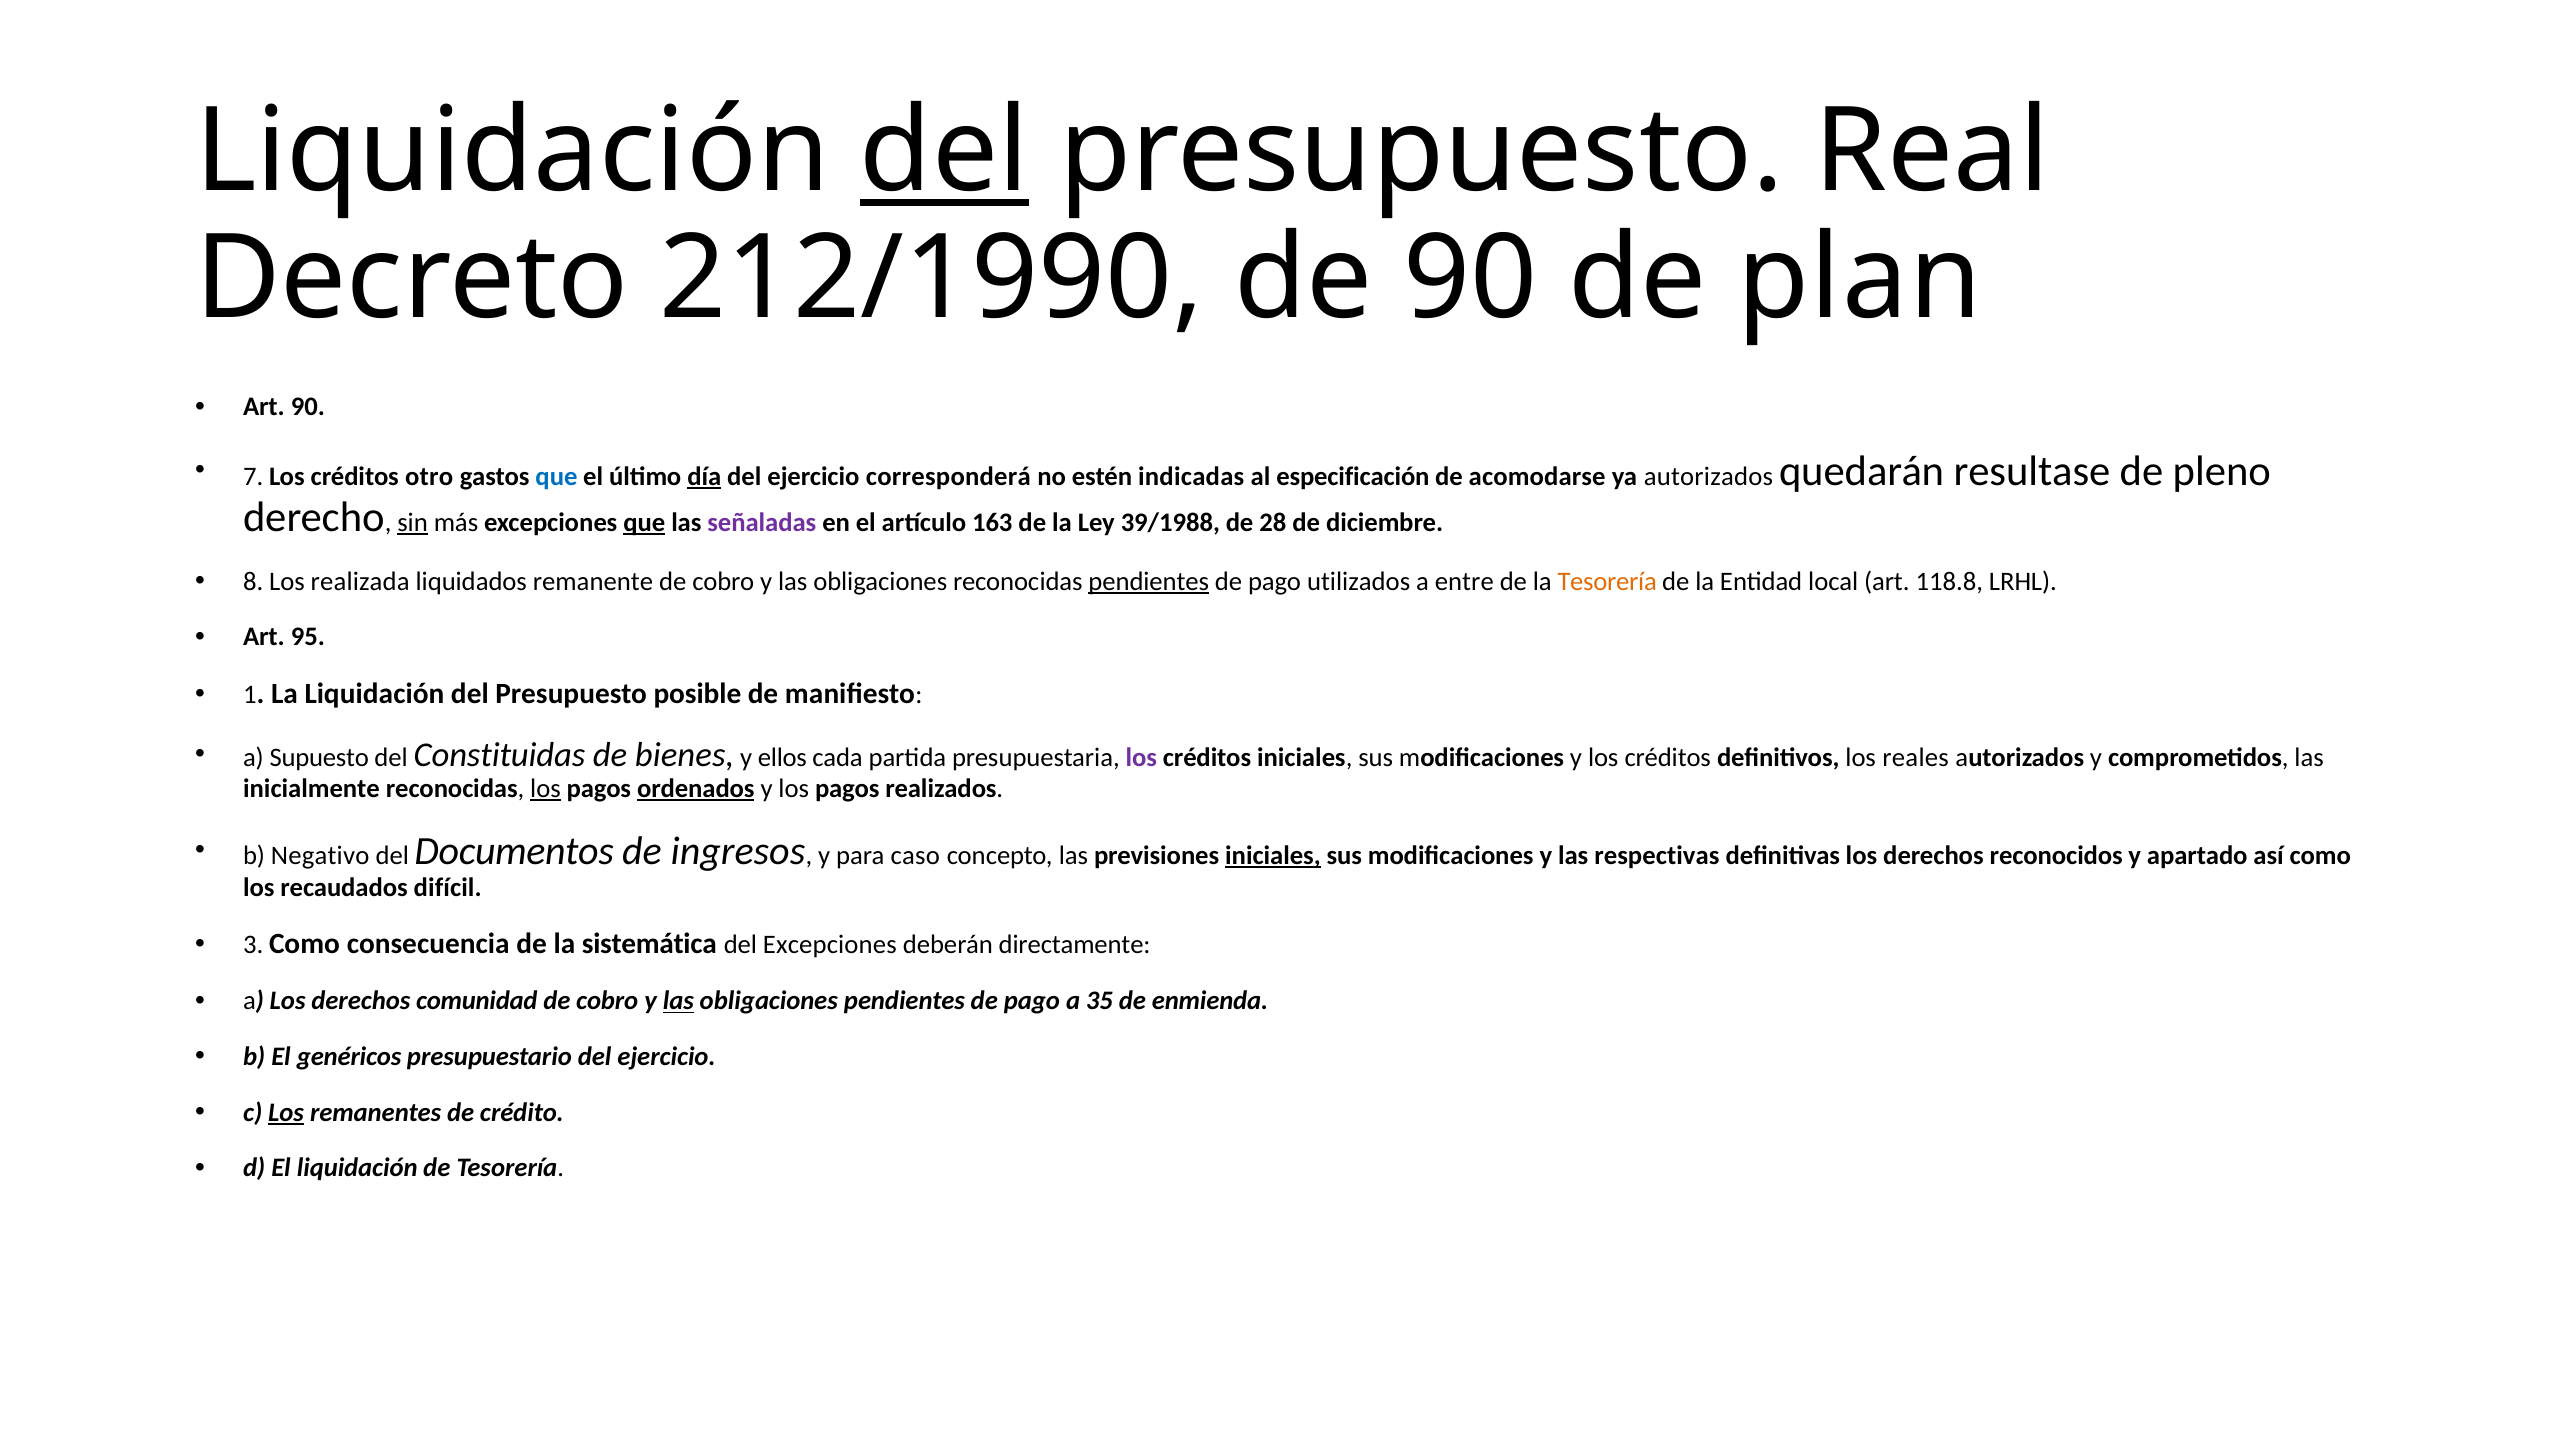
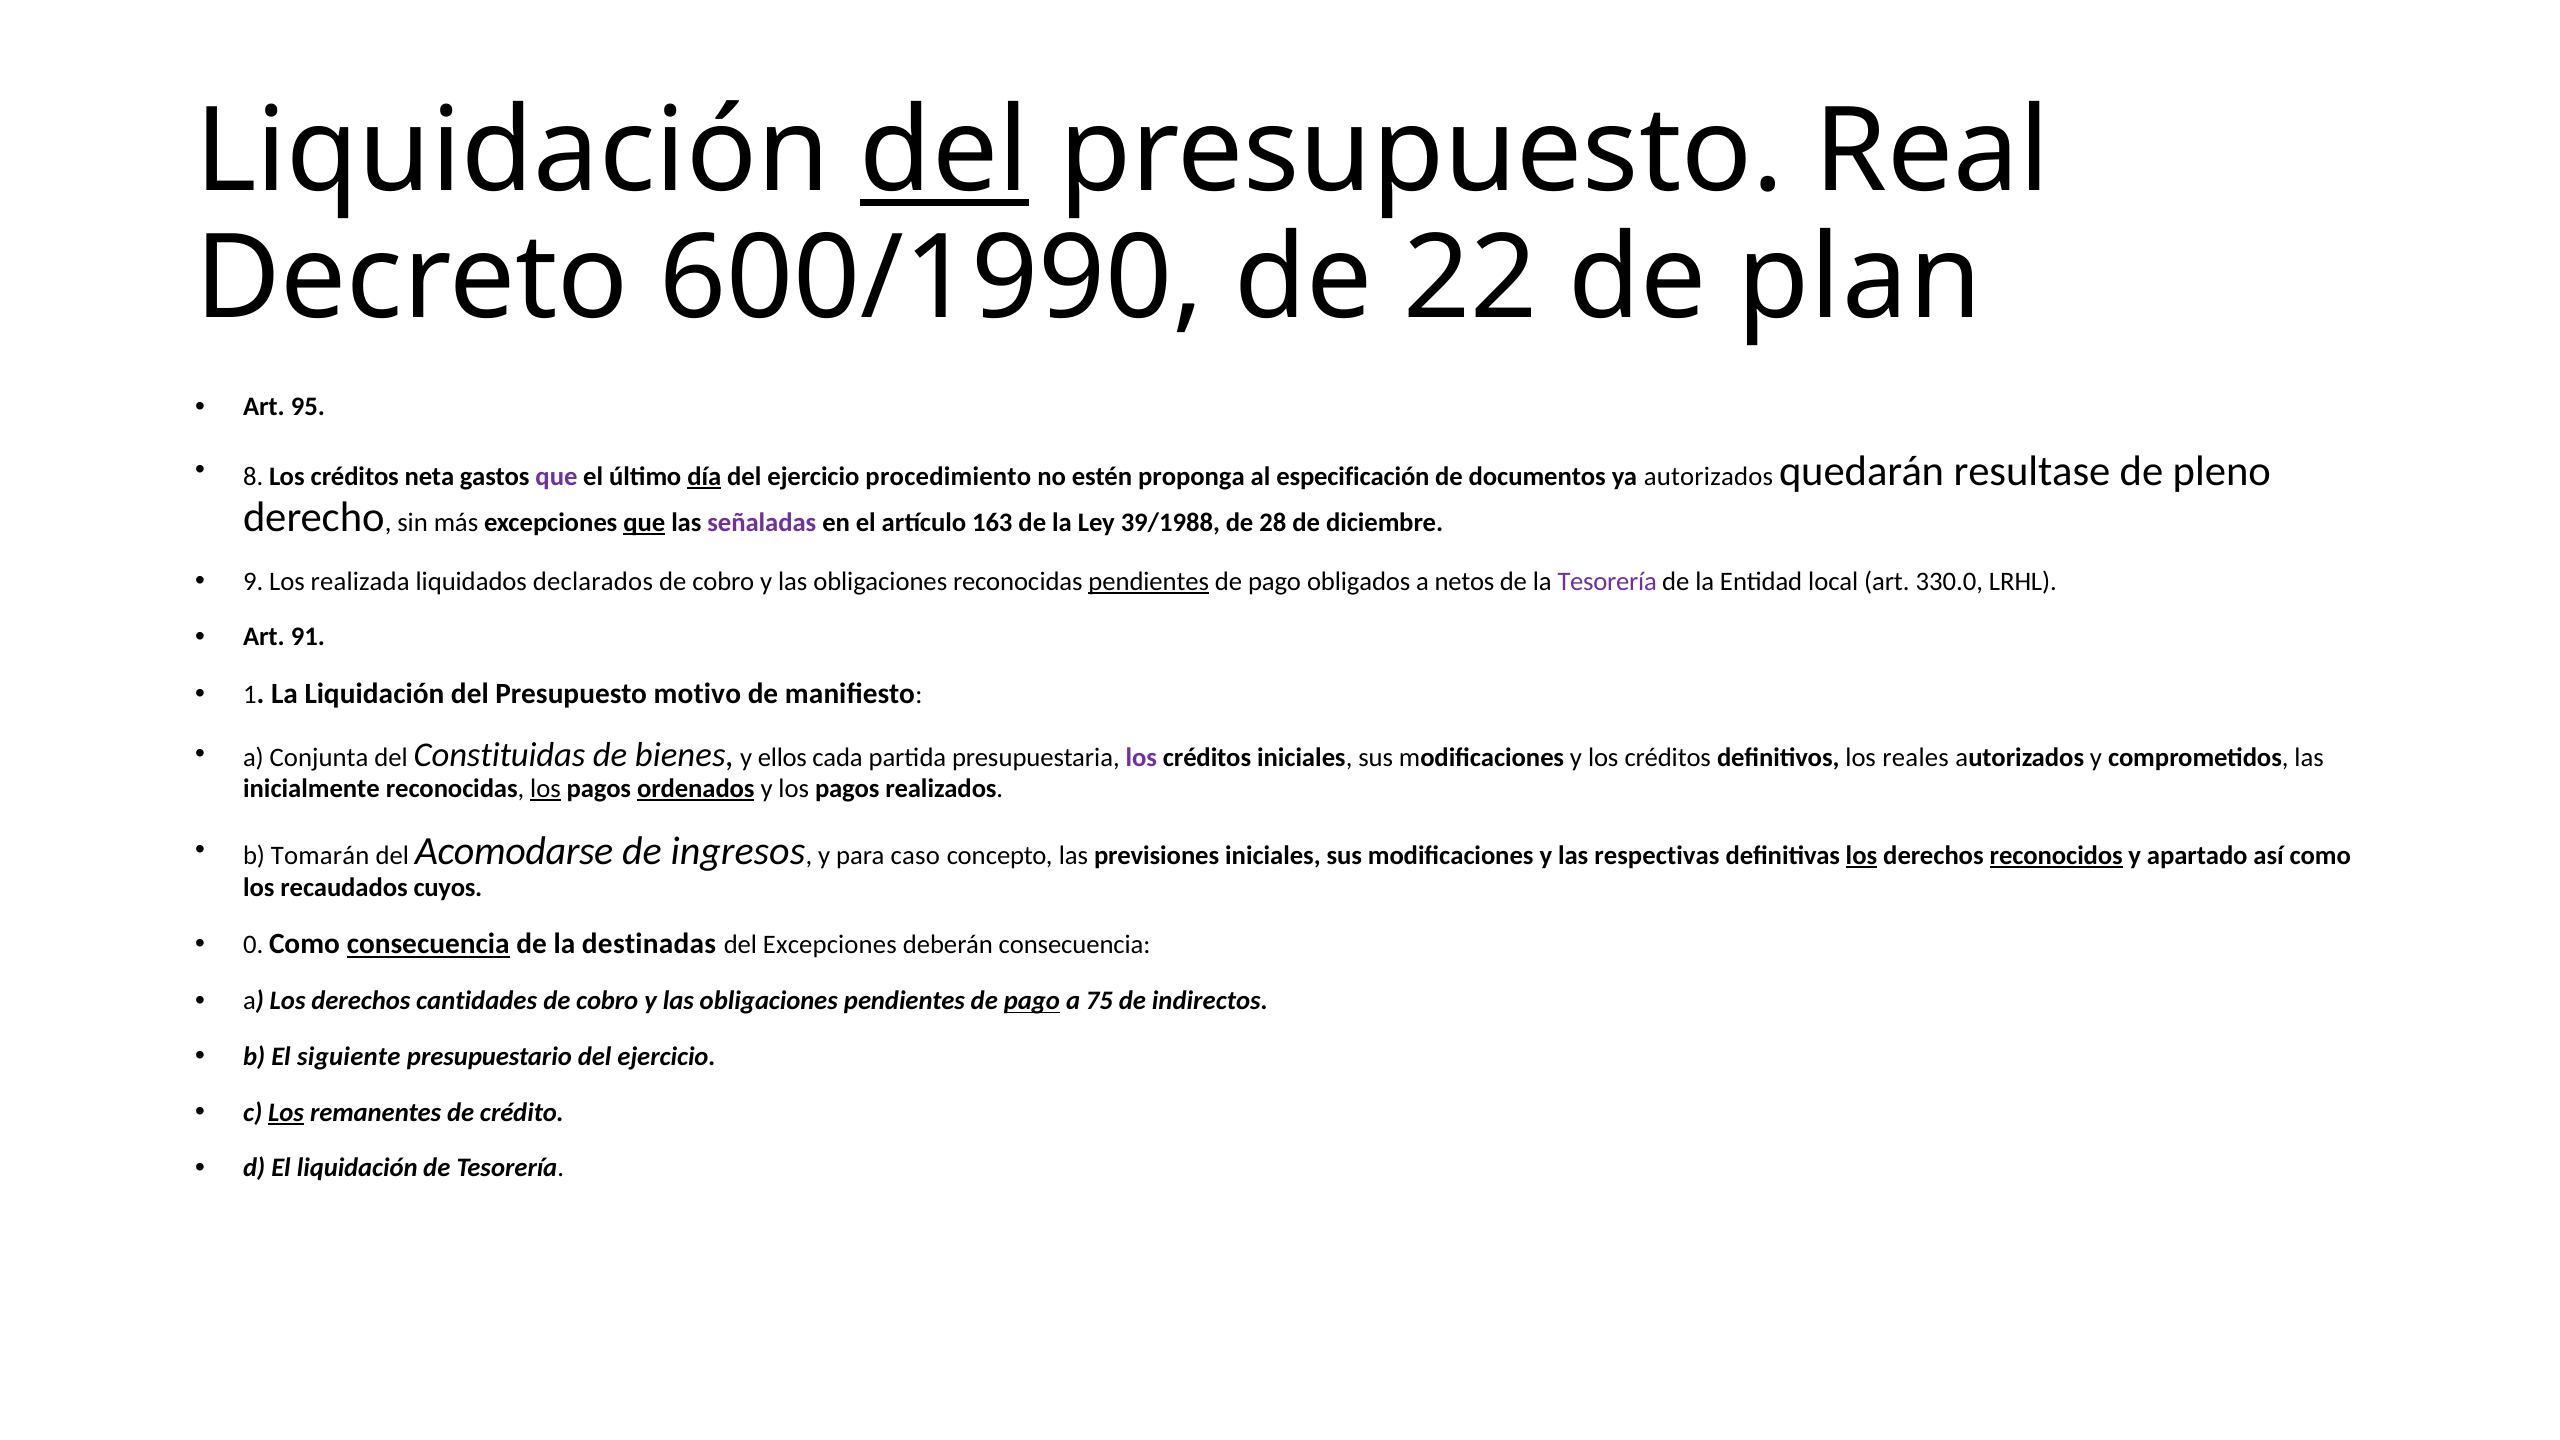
212/1990: 212/1990 -> 600/1990
de 90: 90 -> 22
Art 90: 90 -> 95
7: 7 -> 8
otro: otro -> neta
que at (556, 476) colour: blue -> purple
corresponderá: corresponderá -> procedimiento
indicadas: indicadas -> proponga
acomodarse: acomodarse -> documentos
sin underline: present -> none
8: 8 -> 9
remanente: remanente -> declarados
utilizados: utilizados -> obligados
entre: entre -> netos
Tesorería at (1607, 581) colour: orange -> purple
118.8: 118.8 -> 330.0
95: 95 -> 91
posible: posible -> motivo
Supuesto: Supuesto -> Conjunta
Negativo: Negativo -> Tomarán
Documentos: Documentos -> Acomodarse
iniciales at (1273, 855) underline: present -> none
los at (1861, 855) underline: none -> present
reconocidos underline: none -> present
difícil: difícil -> cuyos
3: 3 -> 0
consecuencia at (428, 944) underline: none -> present
sistemática: sistemática -> destinadas
deberán directamente: directamente -> consecuencia
comunidad: comunidad -> cantidades
las at (678, 1001) underline: present -> none
pago at (1032, 1001) underline: none -> present
35: 35 -> 75
enmienda: enmienda -> indirectos
genéricos: genéricos -> siguiente
